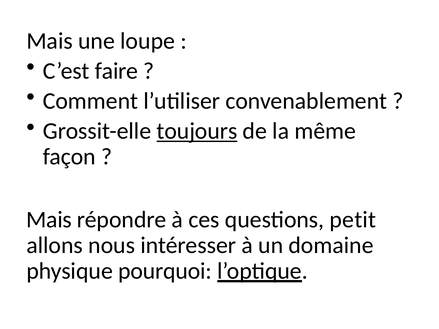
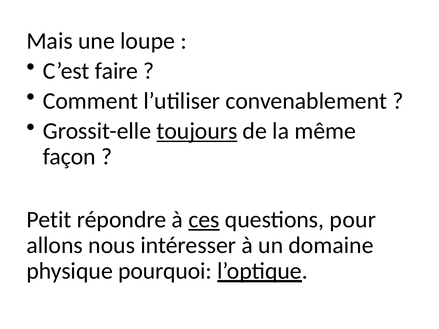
Mais at (49, 220): Mais -> Petit
ces underline: none -> present
petit: petit -> pour
